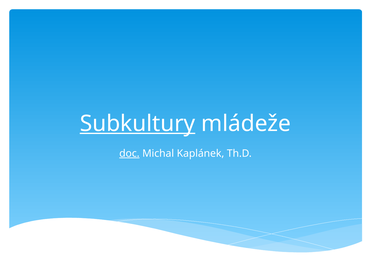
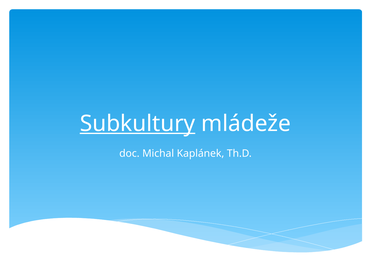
doc underline: present -> none
